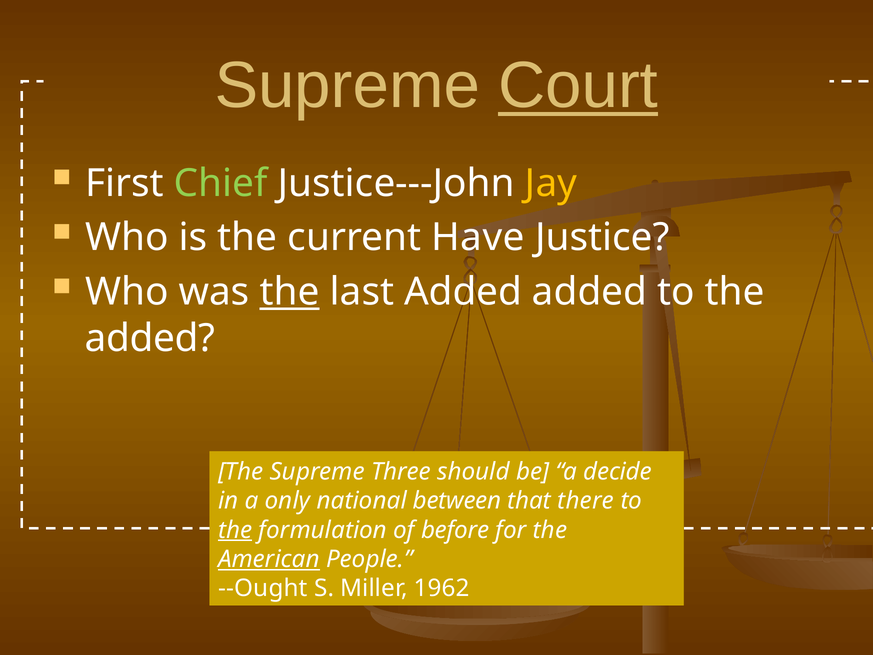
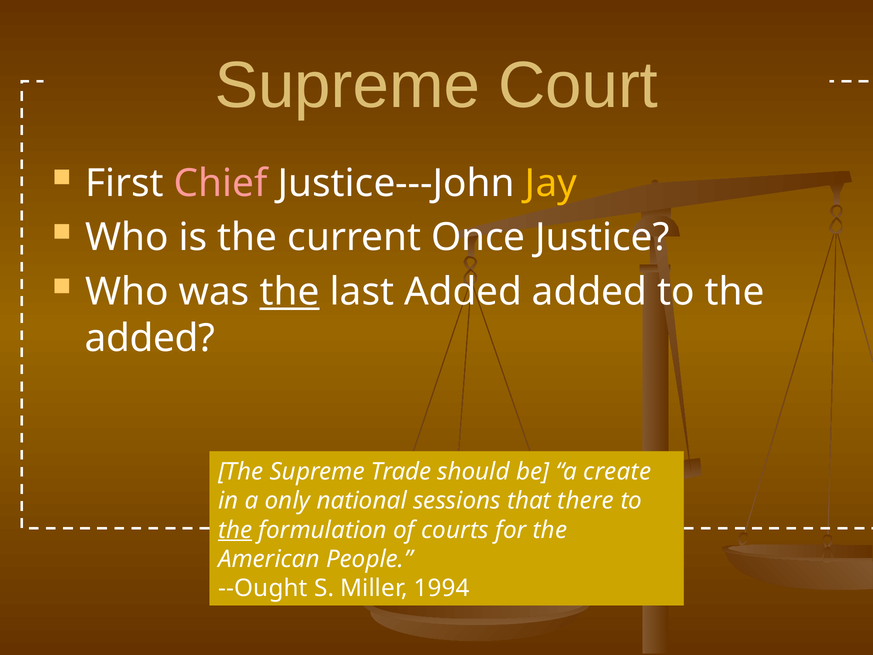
Court underline: present -> none
Chief colour: light green -> pink
Have: Have -> Once
Three: Three -> Trade
decide: decide -> create
between: between -> sessions
before: before -> courts
American underline: present -> none
1962: 1962 -> 1994
